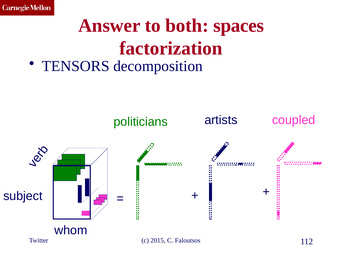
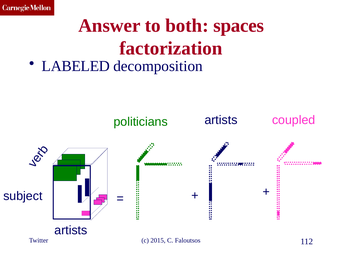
TENSORS: TENSORS -> LABELED
whom at (71, 230): whom -> artists
